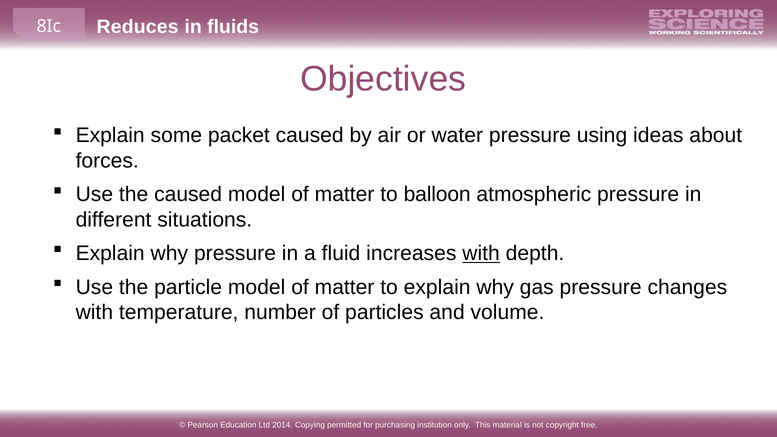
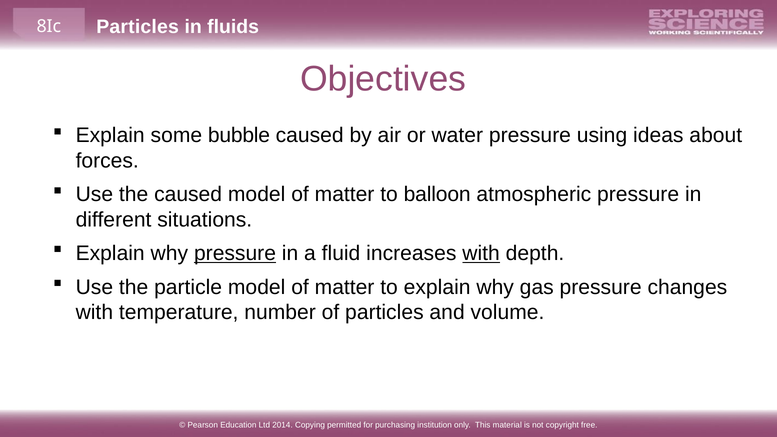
Reduces at (138, 27): Reduces -> Particles
packet: packet -> bubble
pressure at (235, 253) underline: none -> present
